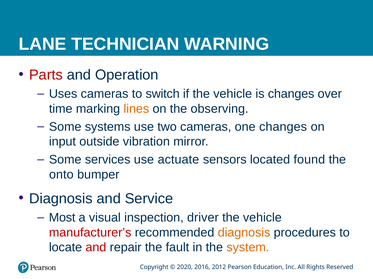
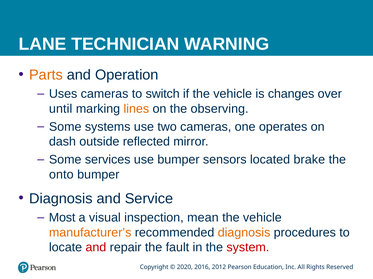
Parts colour: red -> orange
time: time -> until
one changes: changes -> operates
input: input -> dash
vibration: vibration -> reflected
use actuate: actuate -> bumper
found: found -> brake
driver: driver -> mean
manufacturer’s colour: red -> orange
system colour: orange -> red
